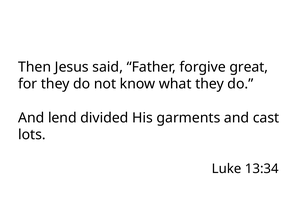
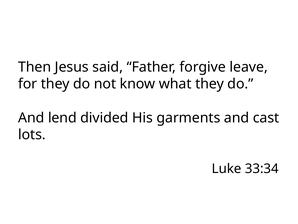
great: great -> leave
13:34: 13:34 -> 33:34
